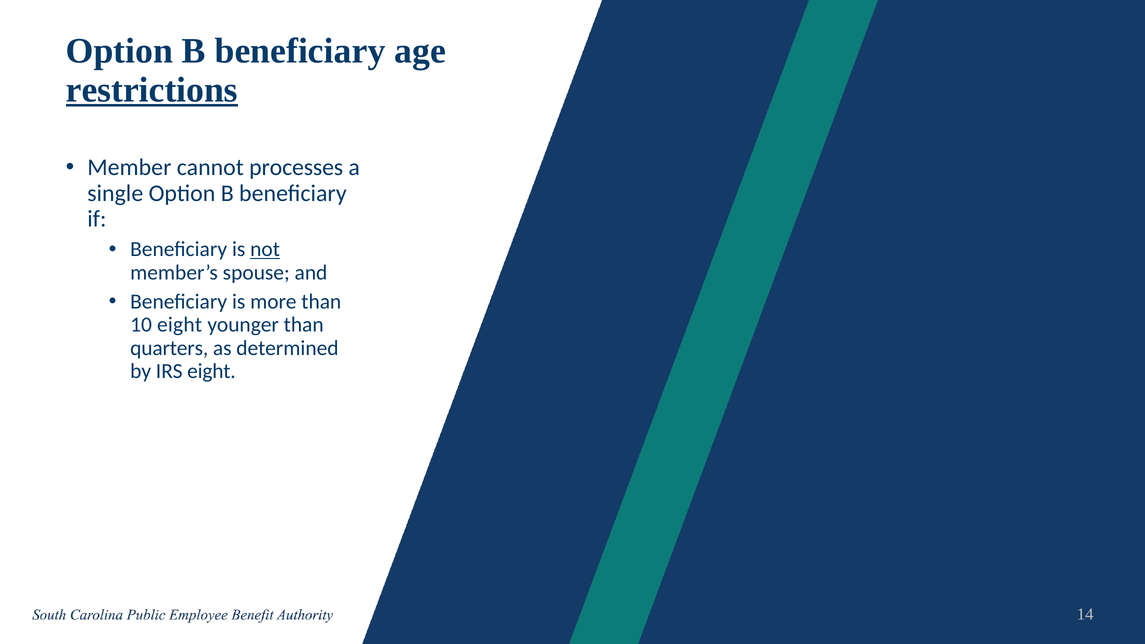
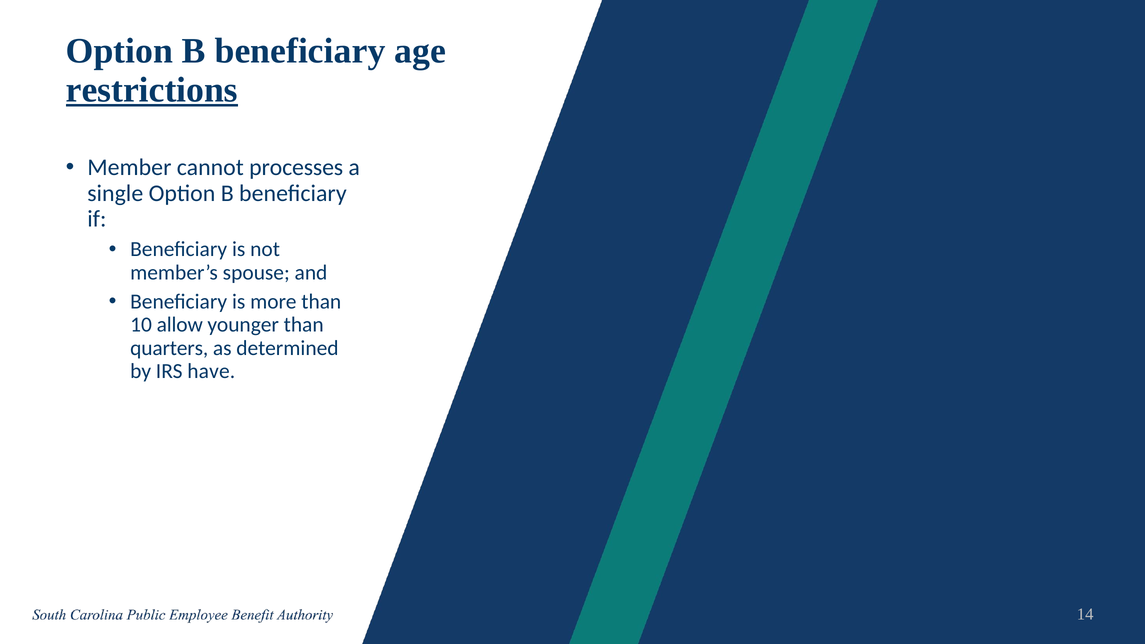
not underline: present -> none
10 eight: eight -> allow
IRS eight: eight -> have
